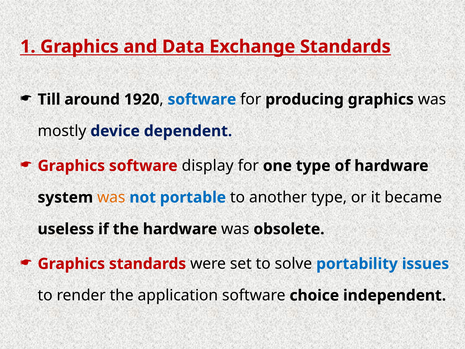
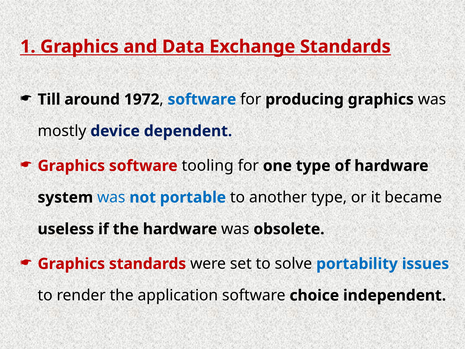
1920: 1920 -> 1972
display: display -> tooling
was at (111, 197) colour: orange -> blue
